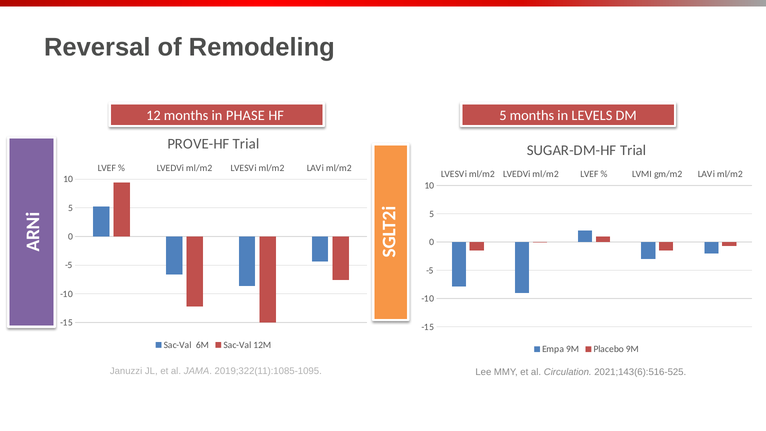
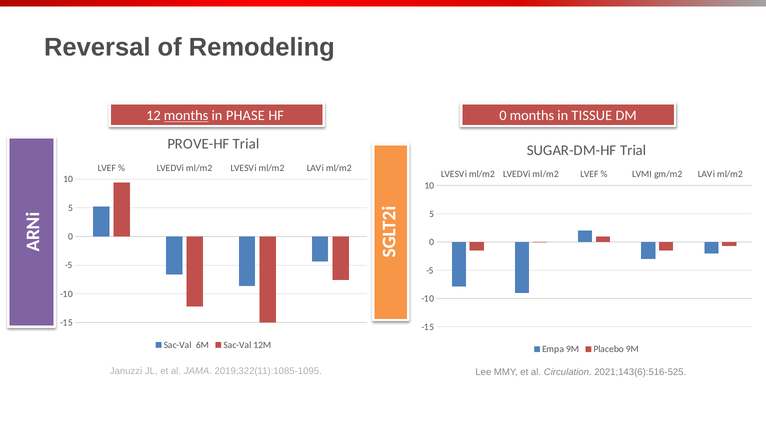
months at (186, 116) underline: none -> present
HF 5: 5 -> 0
LEVELS: LEVELS -> TISSUE
